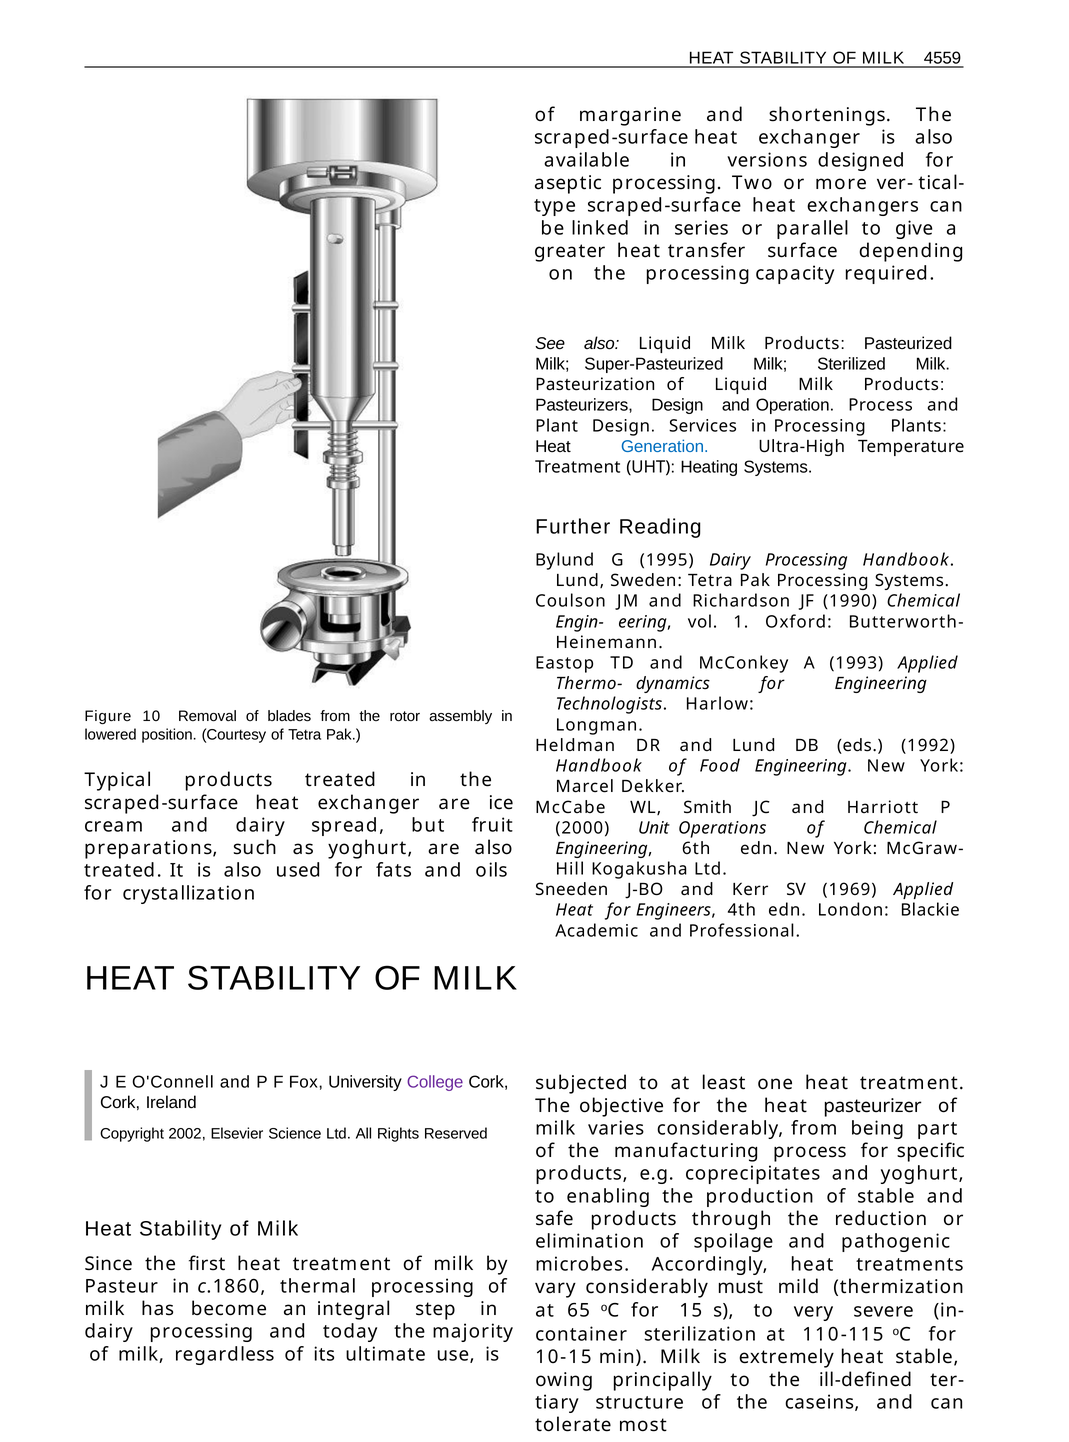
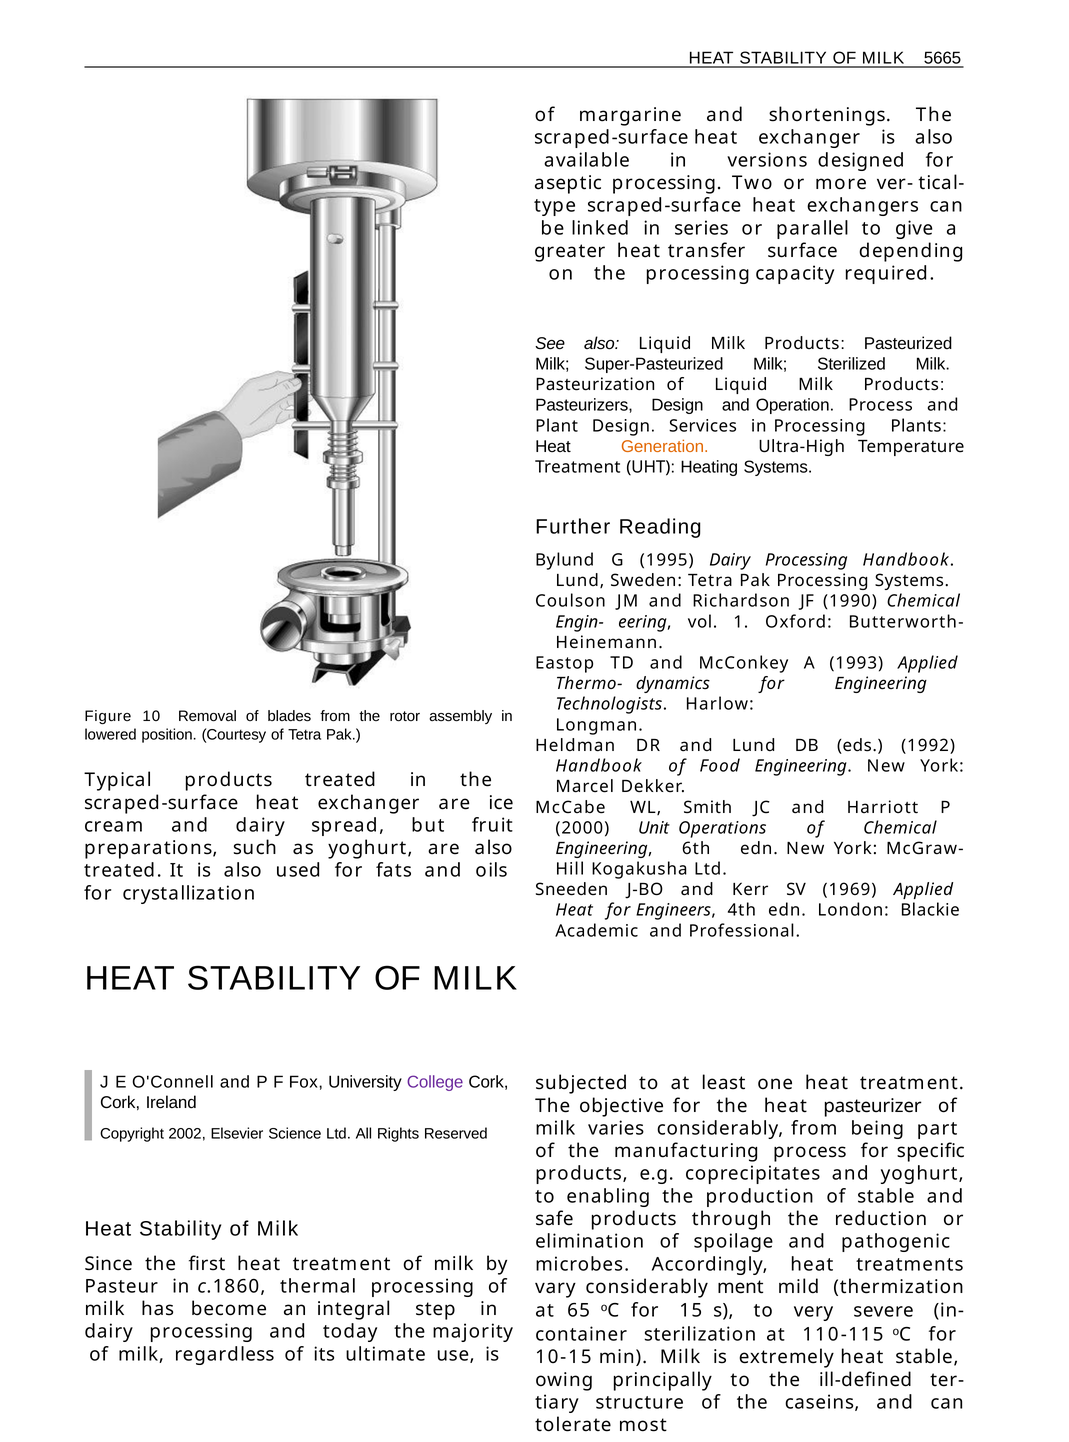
4559: 4559 -> 5665
Generation colour: blue -> orange
must: must -> ment
